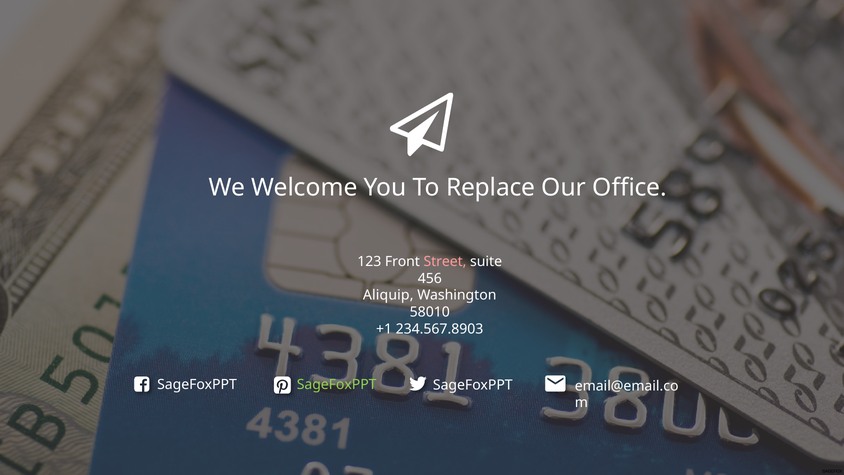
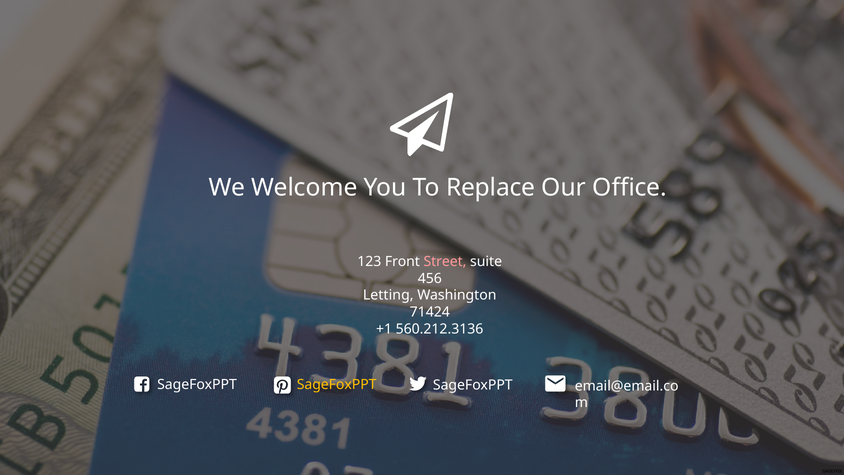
Aliquip: Aliquip -> Letting
58010: 58010 -> 71424
234.567.8903: 234.567.8903 -> 560.212.3136
SageFoxPPT at (337, 384) colour: light green -> yellow
